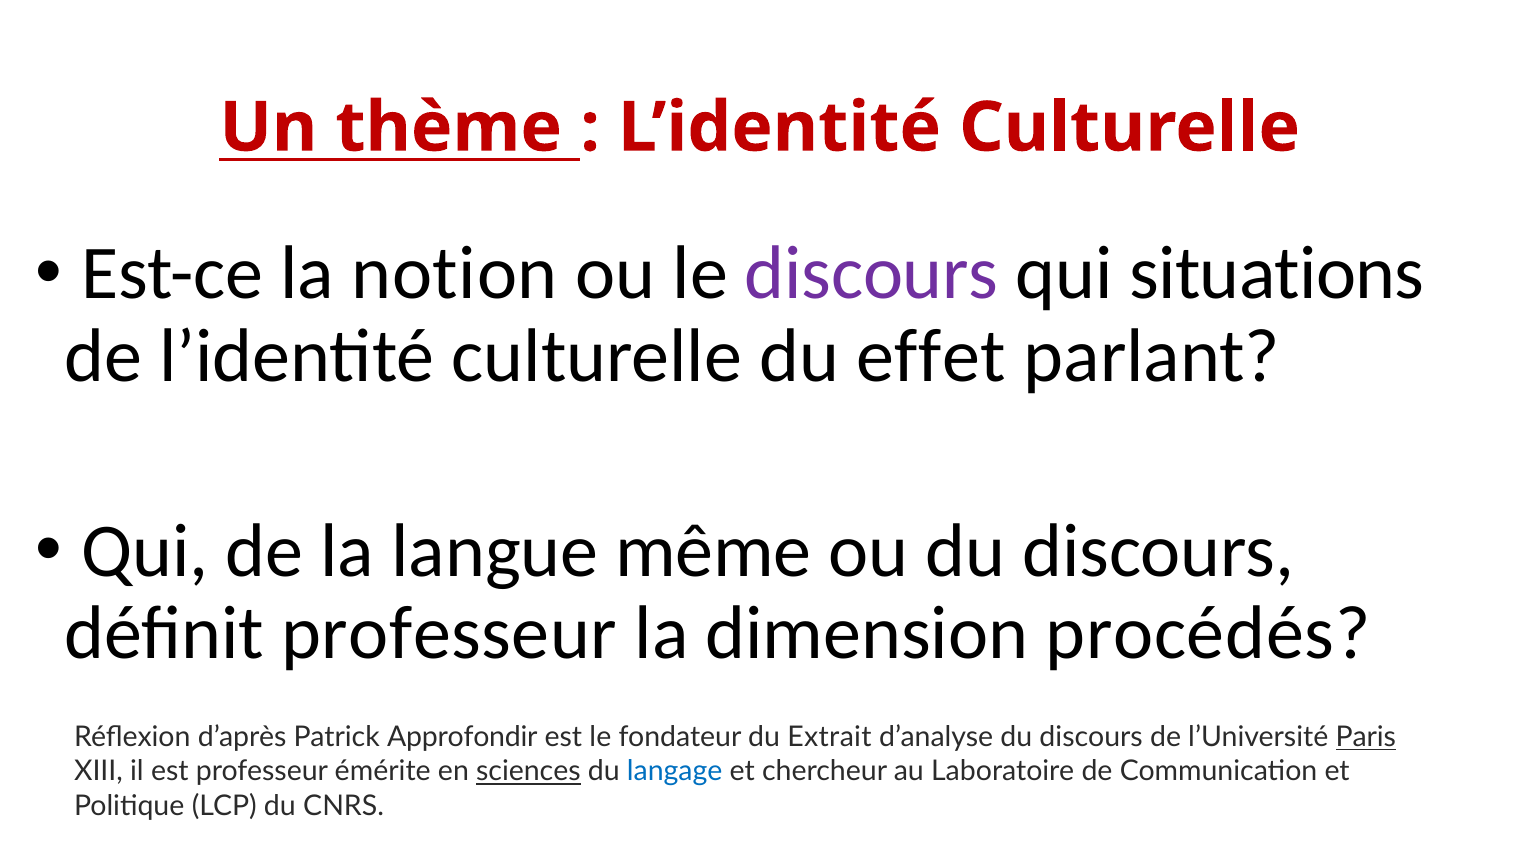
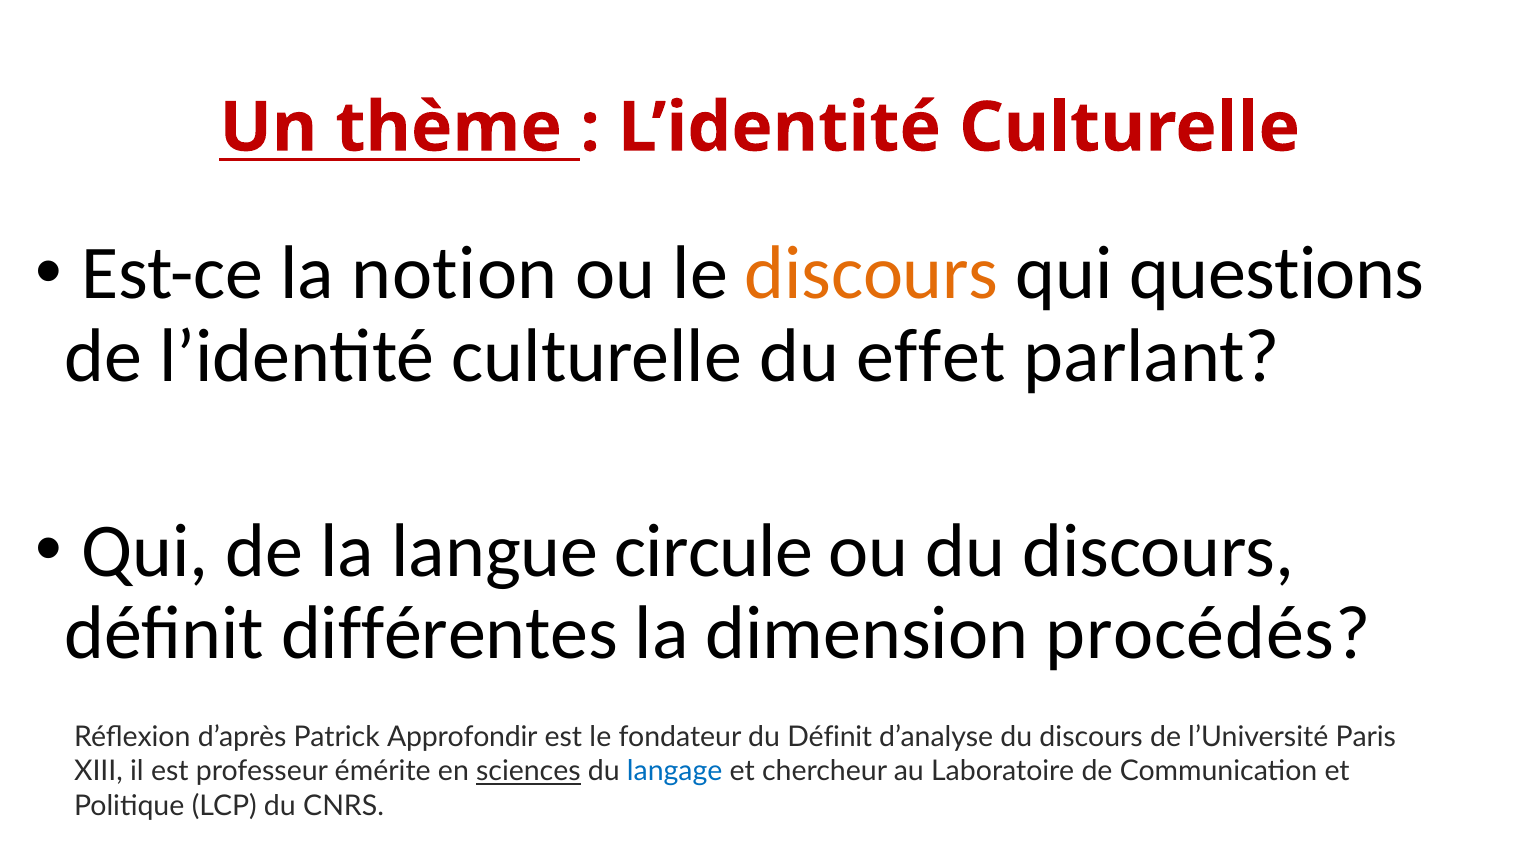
discours at (872, 274) colour: purple -> orange
situations: situations -> questions
même: même -> circule
définit professeur: professeur -> différentes
du Extrait: Extrait -> Définit
Paris underline: present -> none
